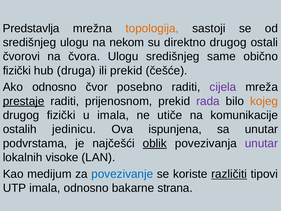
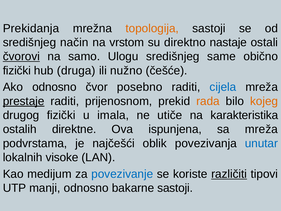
Predstavlja: Predstavlja -> Prekidanja
središnjeg ulogu: ulogu -> način
nekom: nekom -> vrstom
direktno drugog: drugog -> nastaje
čvorovi underline: none -> present
čvora: čvora -> samo
ili prekid: prekid -> nužno
cijela colour: purple -> blue
rada colour: purple -> orange
komunikacije: komunikacije -> karakteristika
jedinicu: jedinicu -> direktne
sa unutar: unutar -> mreža
oblik underline: present -> none
unutar at (261, 143) colour: purple -> blue
UTP imala: imala -> manji
bakarne strana: strana -> sastoji
